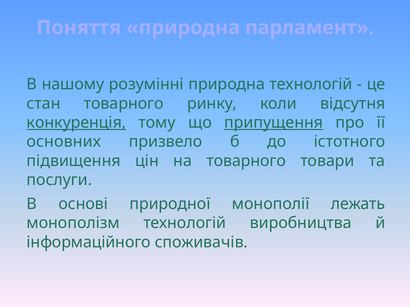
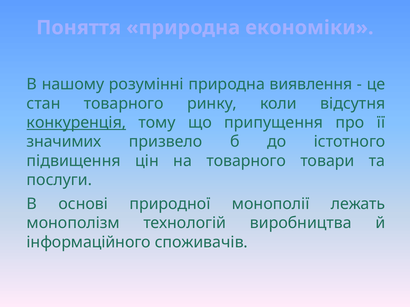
парламент: парламент -> економіки
природна технологій: технологій -> виявлення
припущення underline: present -> none
основних: основних -> значимих
